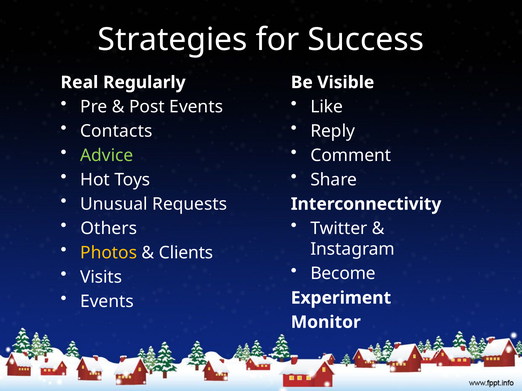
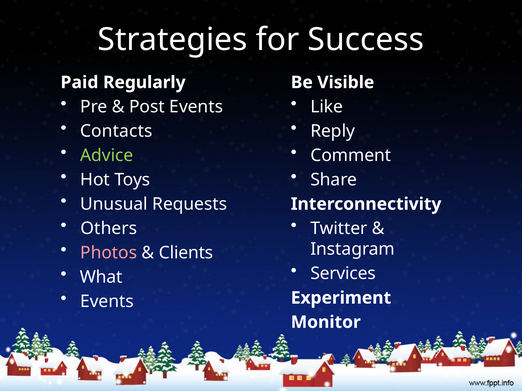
Real: Real -> Paid
Photos colour: yellow -> pink
Become: Become -> Services
Visits: Visits -> What
